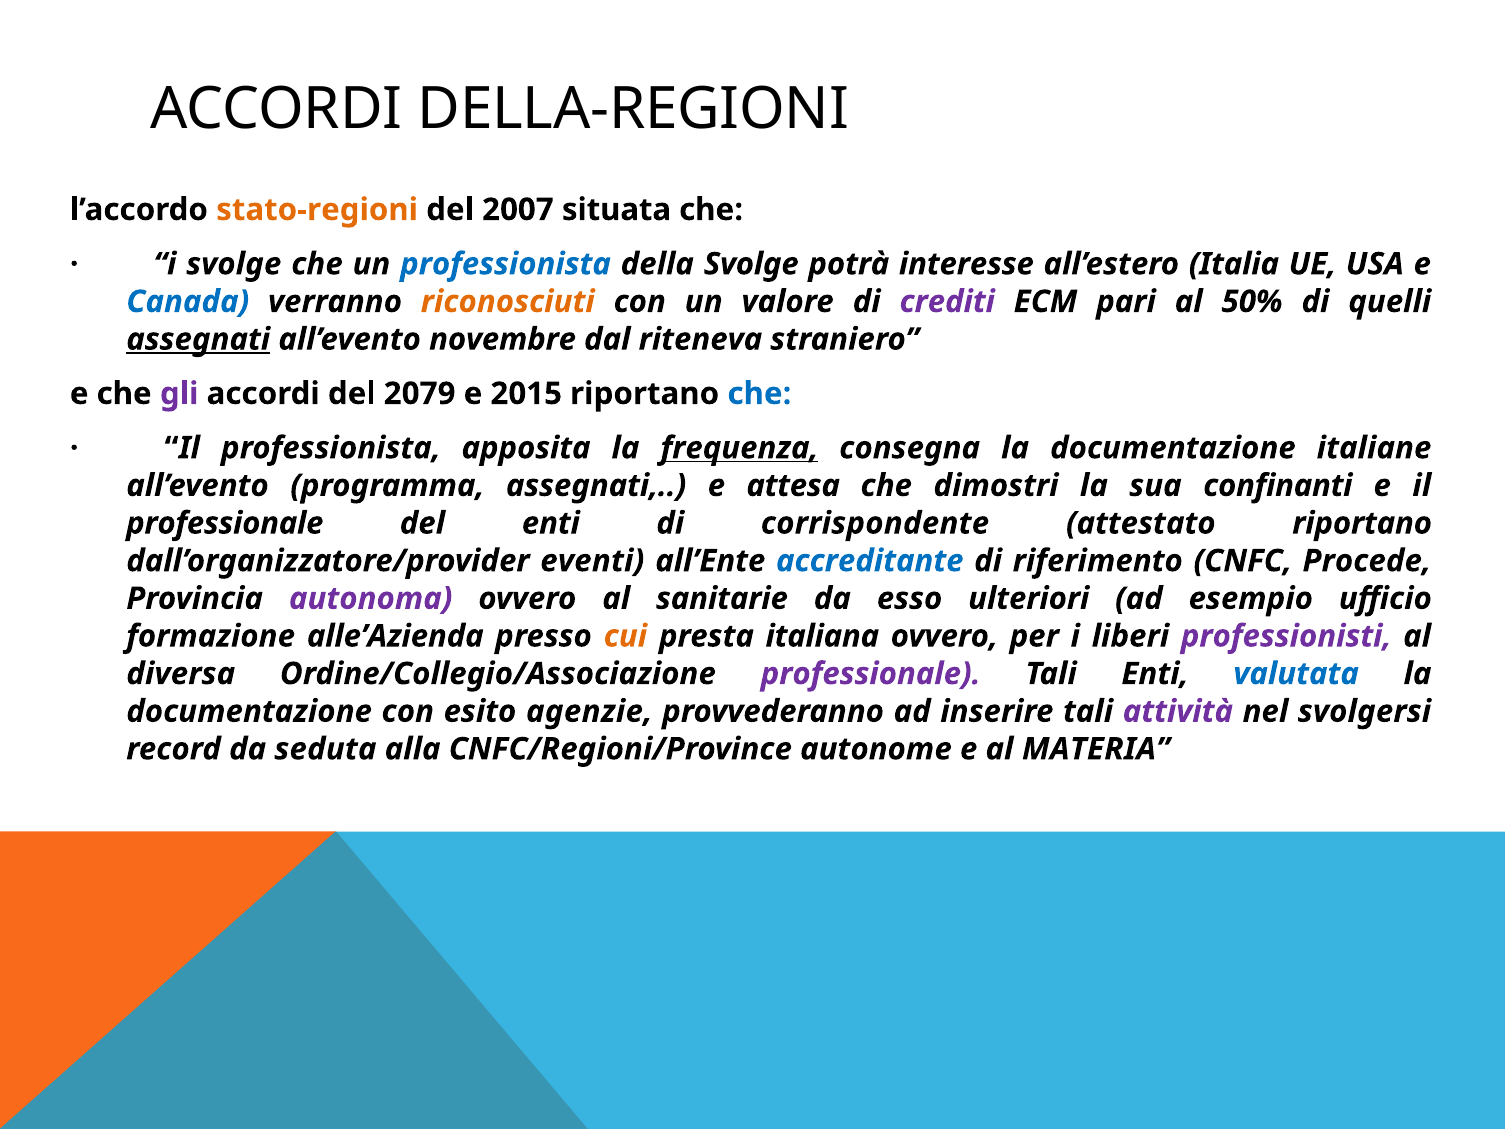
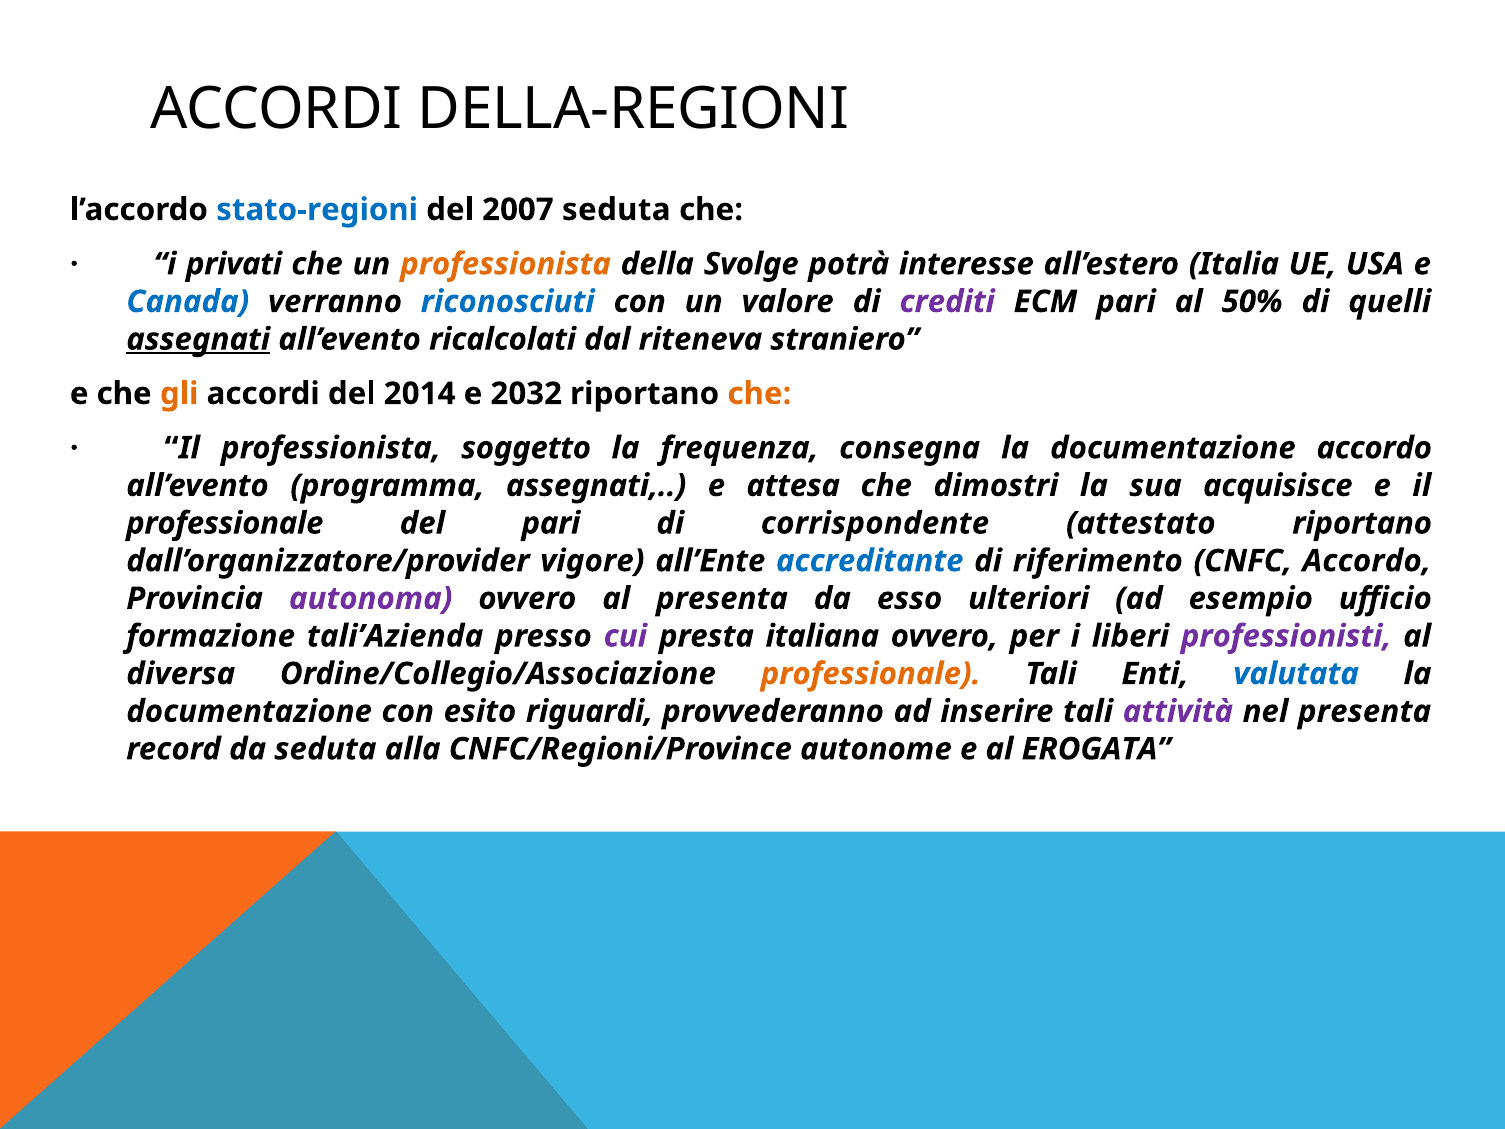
stato-regioni colour: orange -> blue
2007 situata: situata -> seduta
i svolge: svolge -> privati
professionista at (505, 264) colour: blue -> orange
riconosciuti colour: orange -> blue
novembre: novembre -> ricalcolati
gli colour: purple -> orange
2079: 2079 -> 2014
2015: 2015 -> 2032
che at (759, 394) colour: blue -> orange
apposita: apposita -> soggetto
frequenza underline: present -> none
documentazione italiane: italiane -> accordo
confinanti: confinanti -> acquisisce
del enti: enti -> pari
eventi: eventi -> vigore
CNFC Procede: Procede -> Accordo
al sanitarie: sanitarie -> presenta
alle’Azienda: alle’Azienda -> tali’Azienda
cui colour: orange -> purple
professionale at (871, 674) colour: purple -> orange
agenzie: agenzie -> riguardi
nel svolgersi: svolgersi -> presenta
MATERIA: MATERIA -> EROGATA
